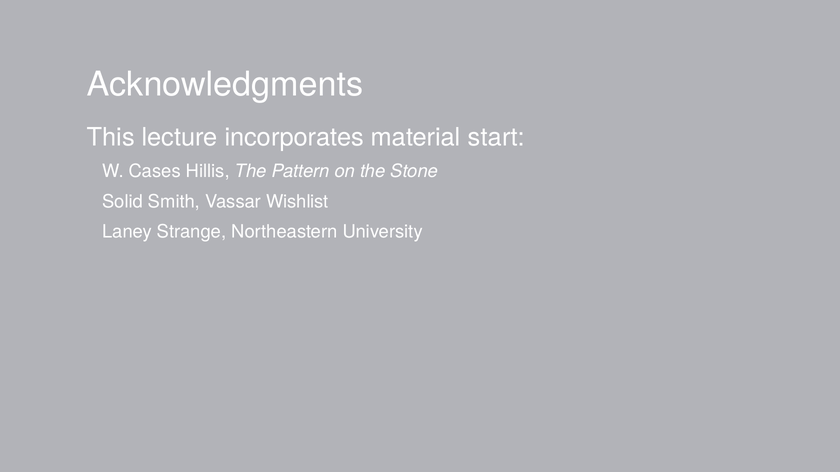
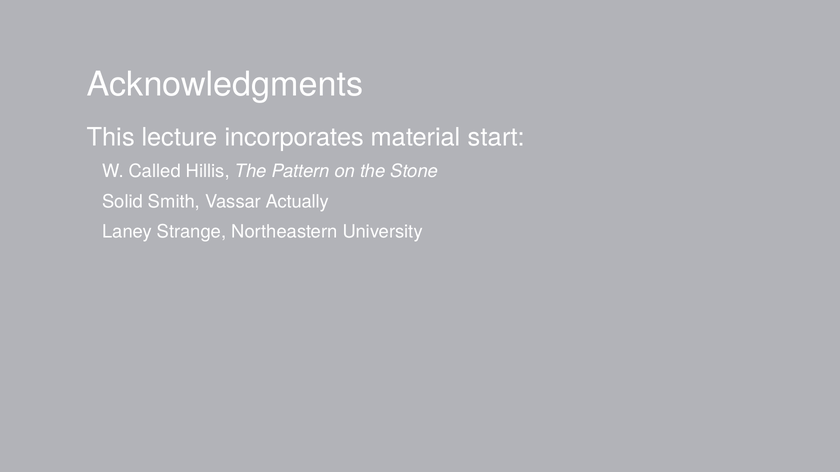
Cases: Cases -> Called
Wishlist: Wishlist -> Actually
